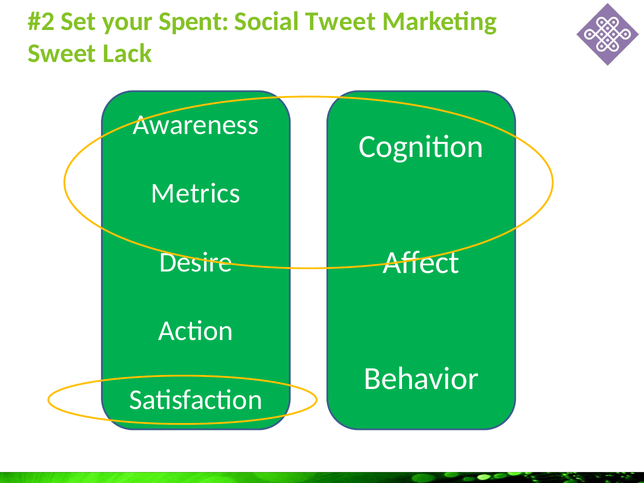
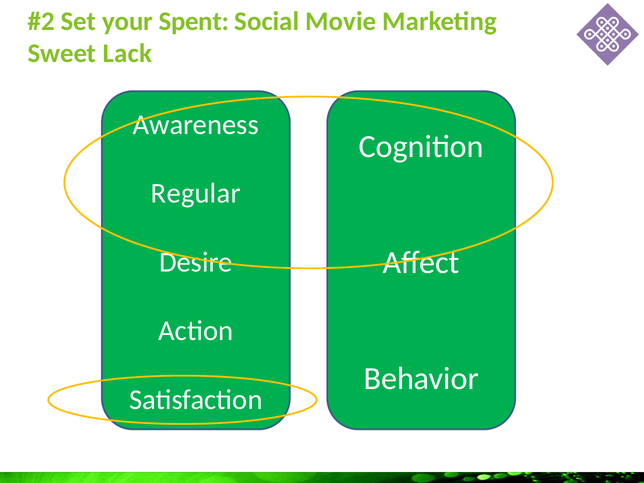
Tweet: Tweet -> Movie
Metrics: Metrics -> Regular
